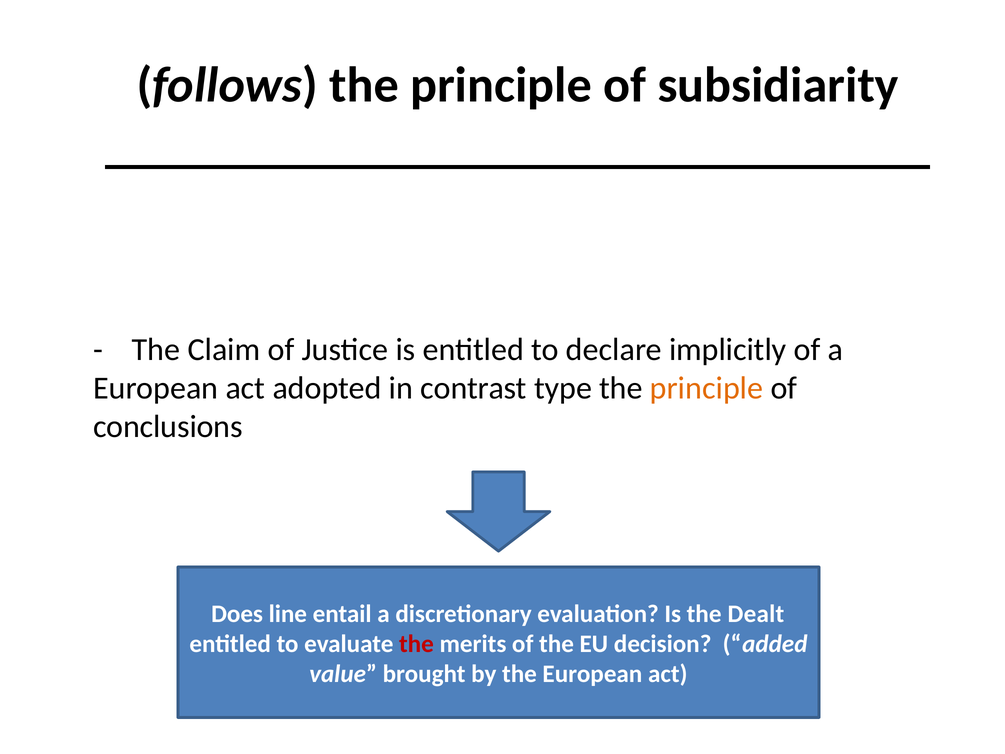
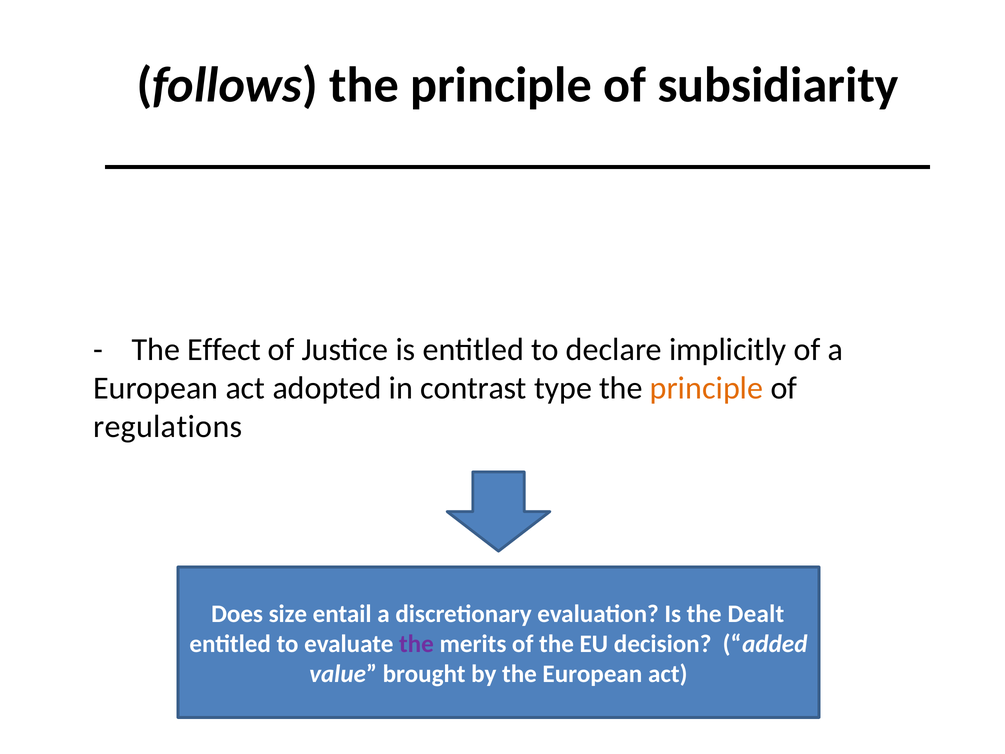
Claim: Claim -> Effect
conclusions: conclusions -> regulations
line: line -> size
the at (416, 644) colour: red -> purple
